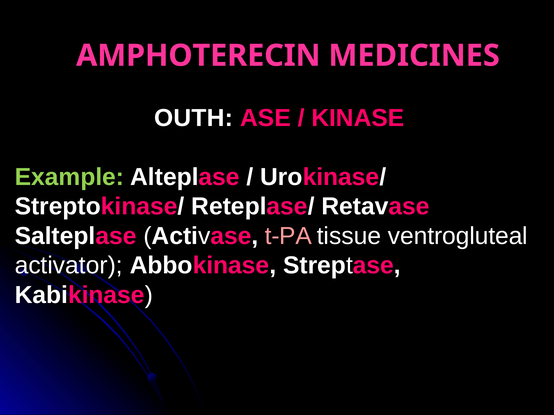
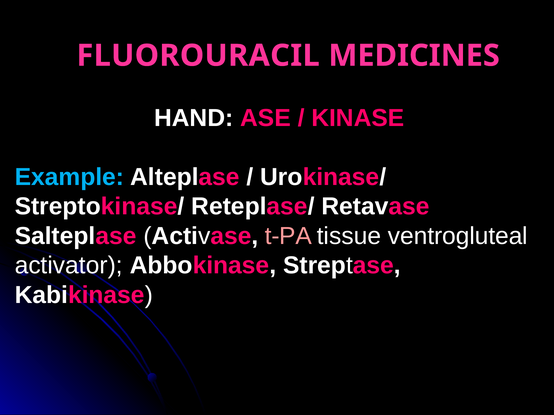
AMPHOTERECIN: AMPHOTERECIN -> FLUOROURACIL
OUTH: OUTH -> HAND
Example colour: light green -> light blue
